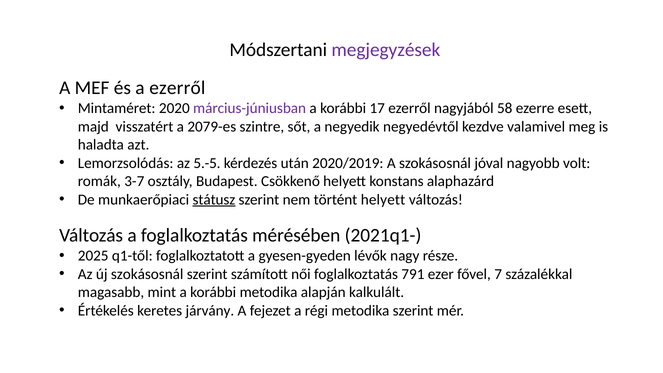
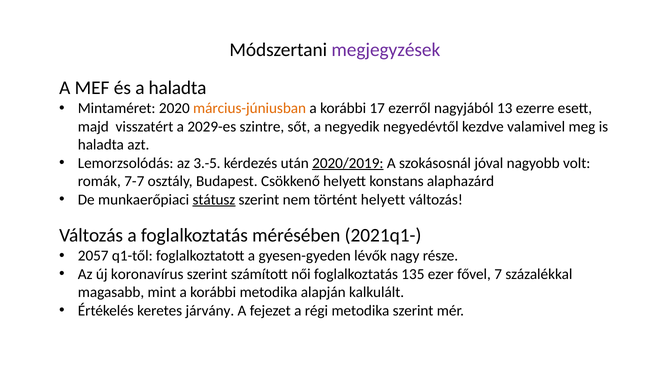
a ezerről: ezerről -> haladta
március-júniusban colour: purple -> orange
58: 58 -> 13
2079-es: 2079-es -> 2029-es
5.-5: 5.-5 -> 3.-5
2020/2019 underline: none -> present
3-7: 3-7 -> 7-7
2025: 2025 -> 2057
új szokásosnál: szokásosnál -> koronavírus
791: 791 -> 135
